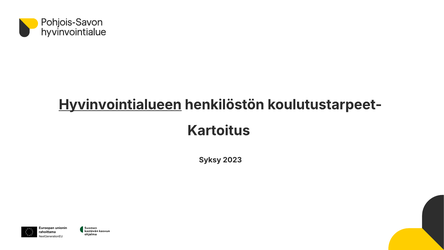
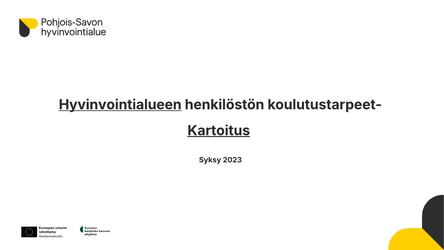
Kartoitus underline: none -> present
